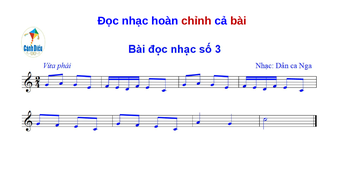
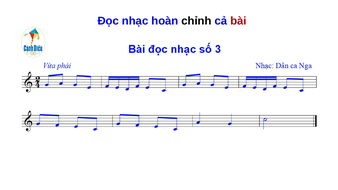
chỉnh colour: red -> black
